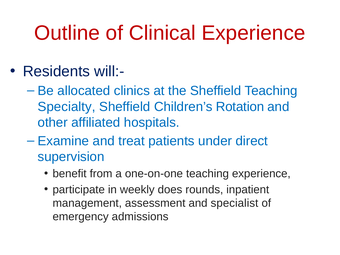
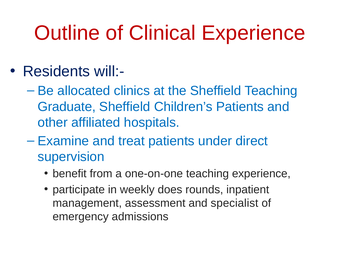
Specialty: Specialty -> Graduate
Children’s Rotation: Rotation -> Patients
